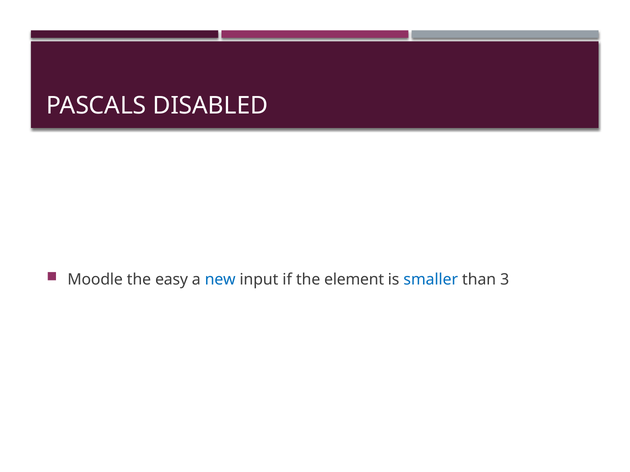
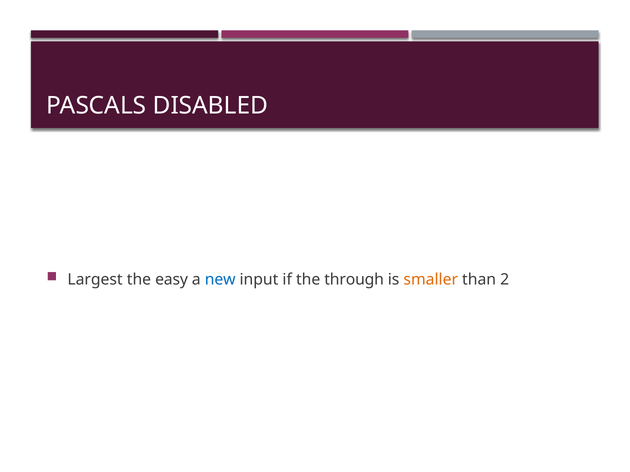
Moodle: Moodle -> Largest
element: element -> through
smaller colour: blue -> orange
3: 3 -> 2
